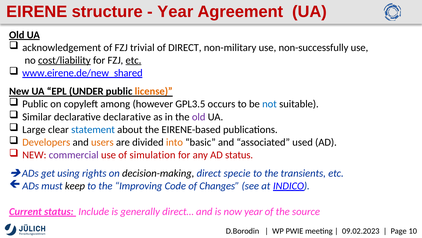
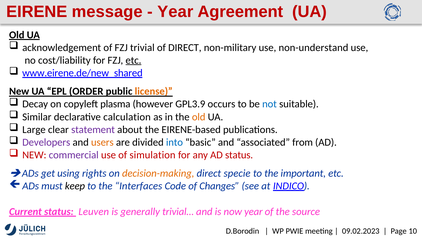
structure: structure -> message
non-successfully: non-successfully -> non-understand
cost/liability underline: present -> none
UNDER: UNDER -> ORDER
Public at (35, 104): Public -> Decay
among: among -> plasma
GPL3.5: GPL3.5 -> GPL3.9
declarative declarative: declarative -> calculation
old at (199, 117) colour: purple -> orange
statement colour: blue -> purple
Developers colour: orange -> purple
into colour: orange -> blue
used: used -> from
decision-making colour: black -> orange
transients: transients -> important
Improving: Improving -> Interfaces
Include: Include -> Leuven
direct…: direct… -> trivial…
